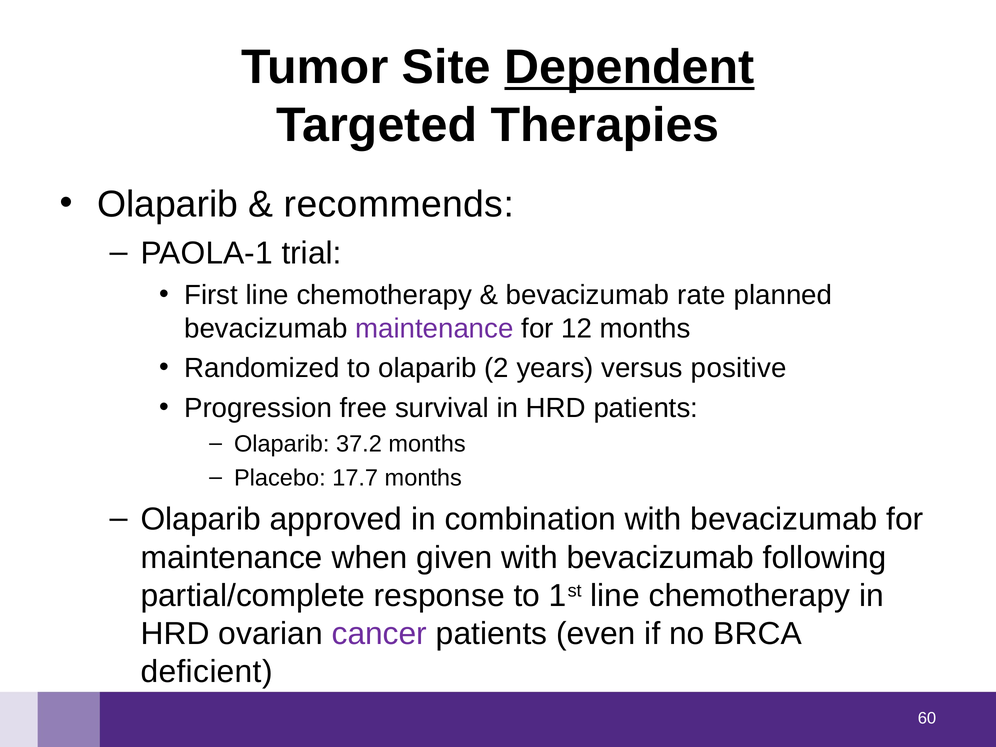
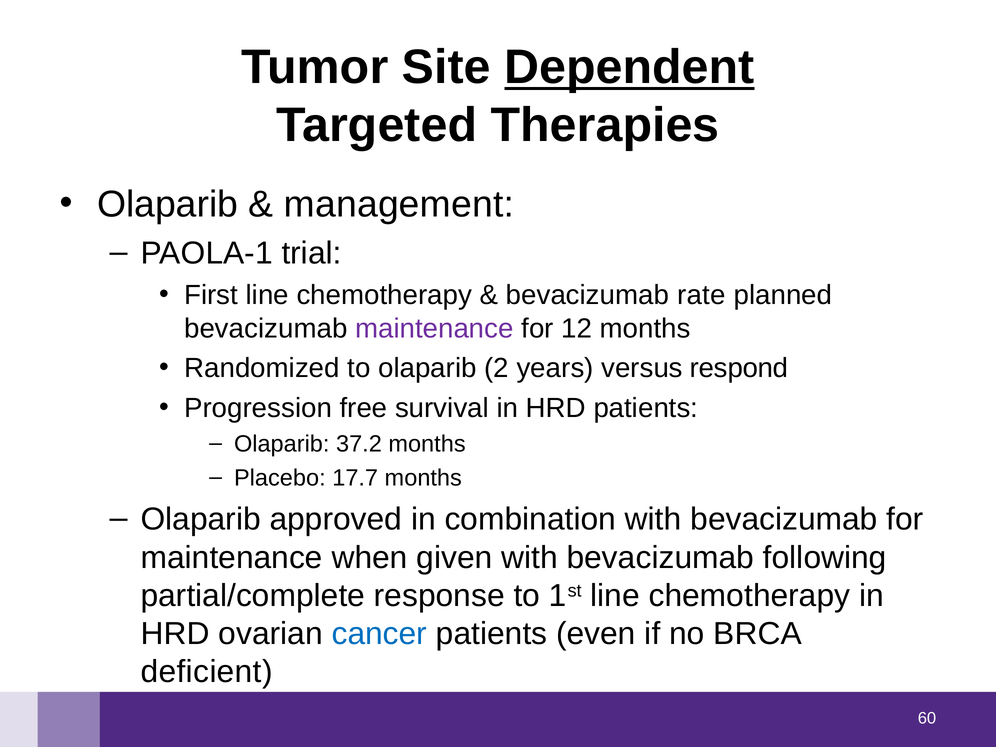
recommends: recommends -> management
positive: positive -> respond
cancer colour: purple -> blue
